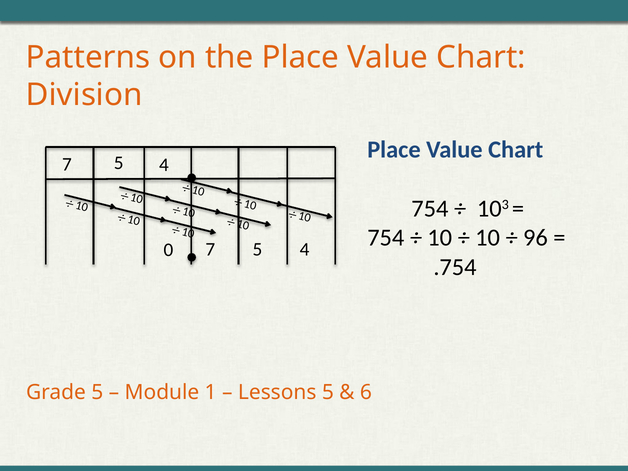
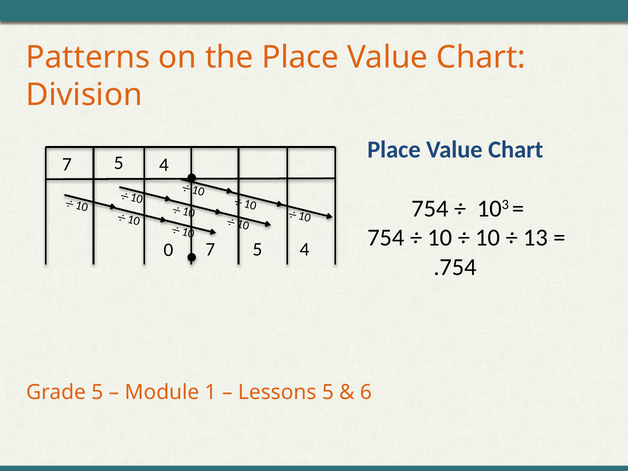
96: 96 -> 13
